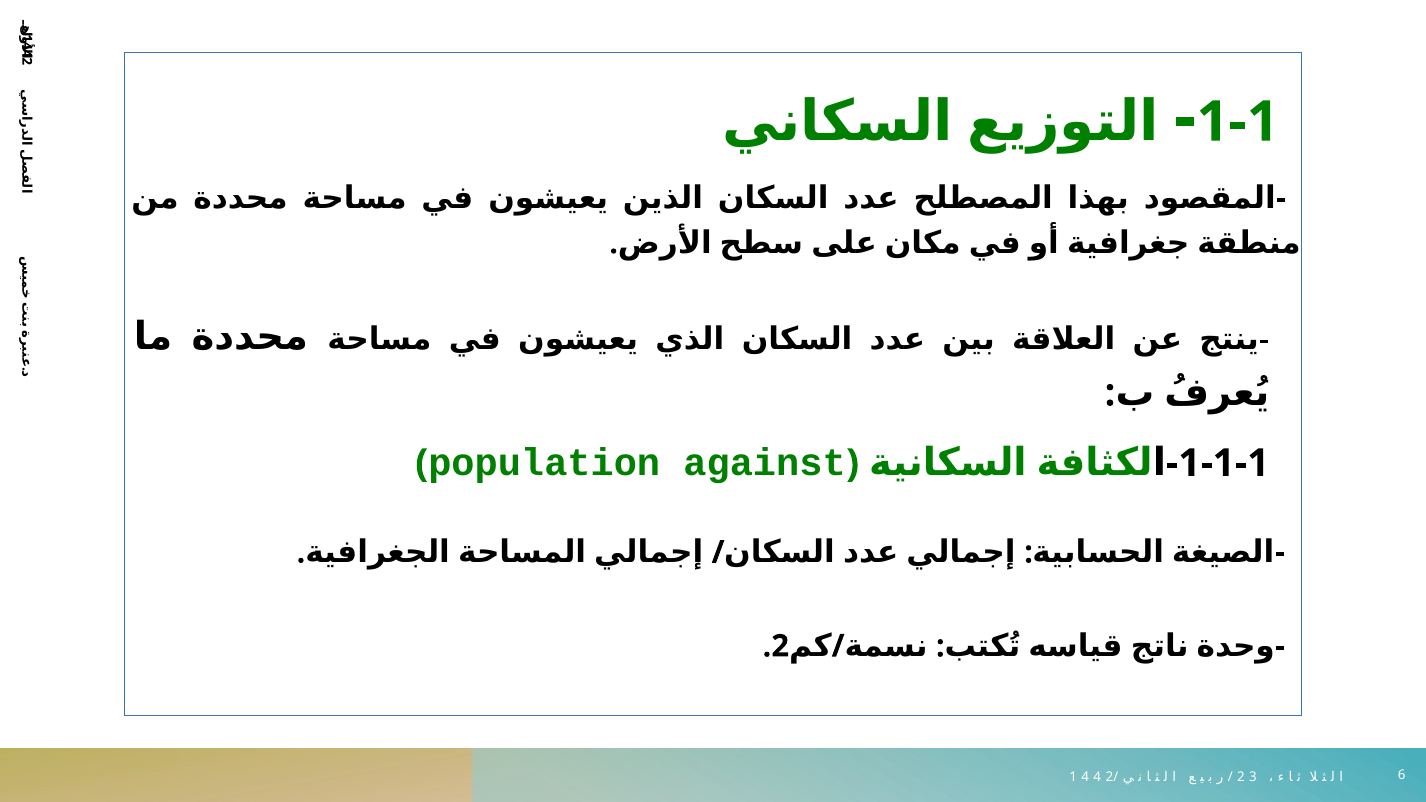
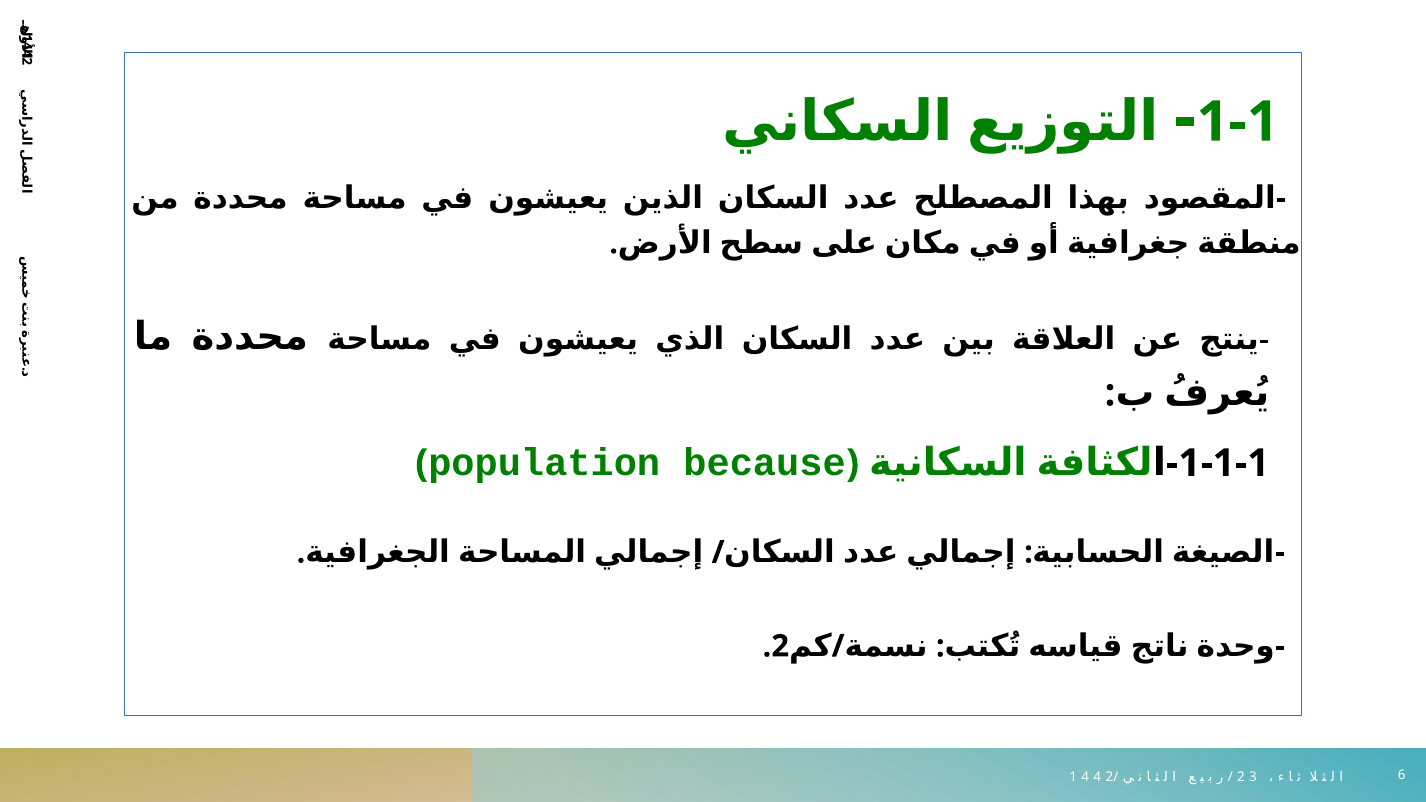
against: against -> because
